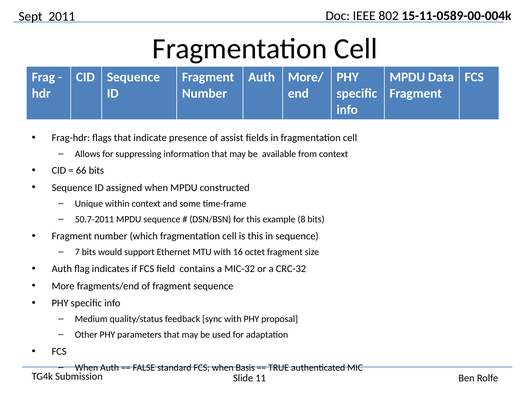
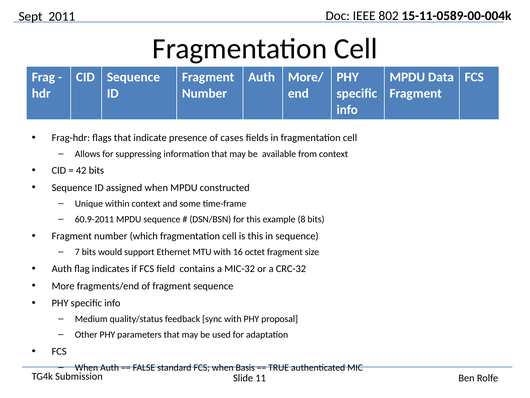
assist: assist -> cases
66: 66 -> 42
50.7-2011: 50.7-2011 -> 60.9-2011
